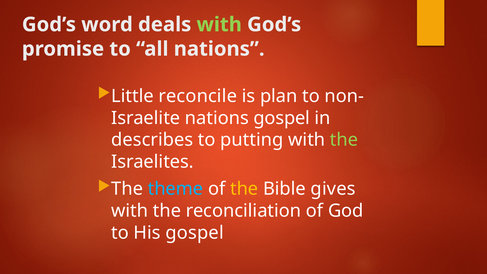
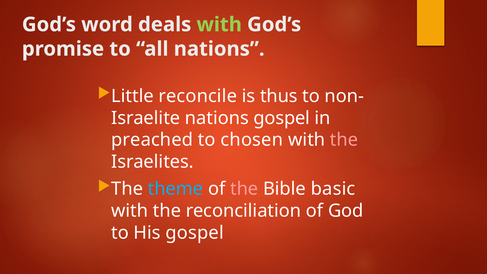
plan: plan -> thus
describes: describes -> preached
putting: putting -> chosen
the at (344, 140) colour: light green -> pink
the at (244, 189) colour: yellow -> pink
gives: gives -> basic
